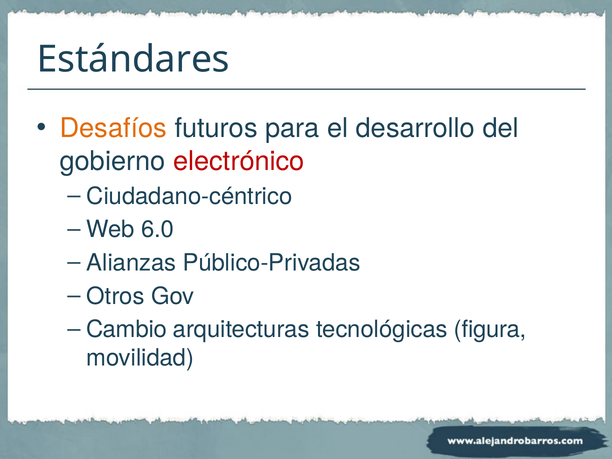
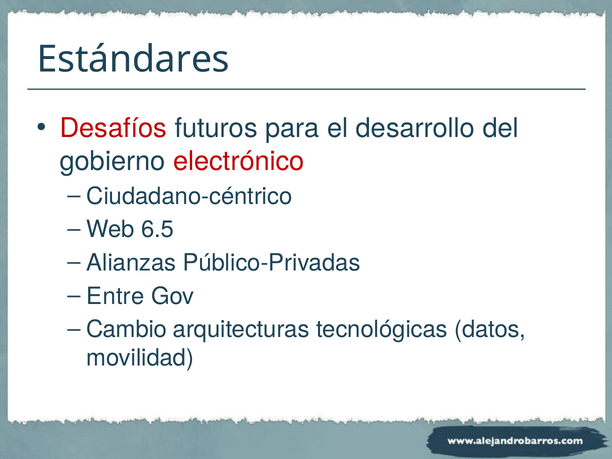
Desafíos colour: orange -> red
6.0: 6.0 -> 6.5
Otros: Otros -> Entre
figura: figura -> datos
